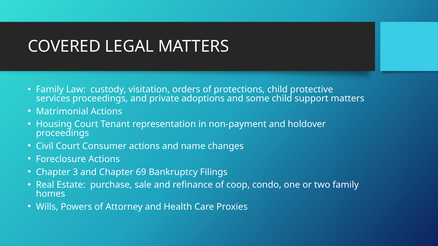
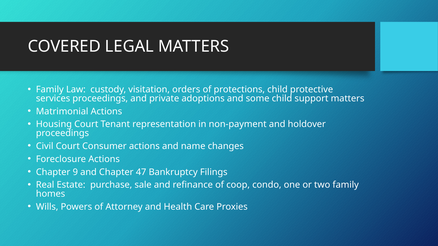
3: 3 -> 9
69: 69 -> 47
